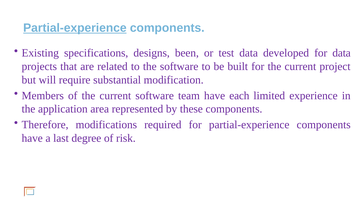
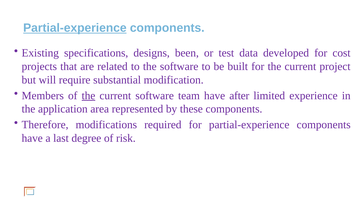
for data: data -> cost
the at (88, 95) underline: none -> present
each: each -> after
